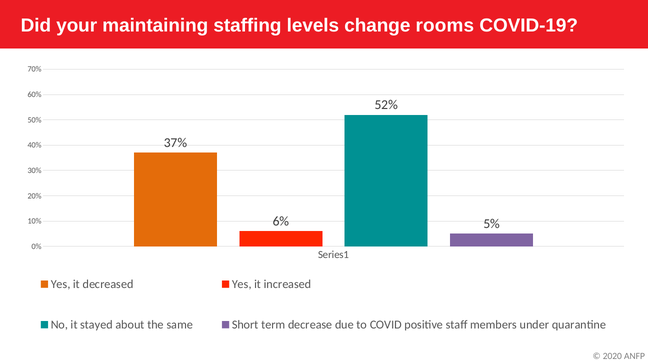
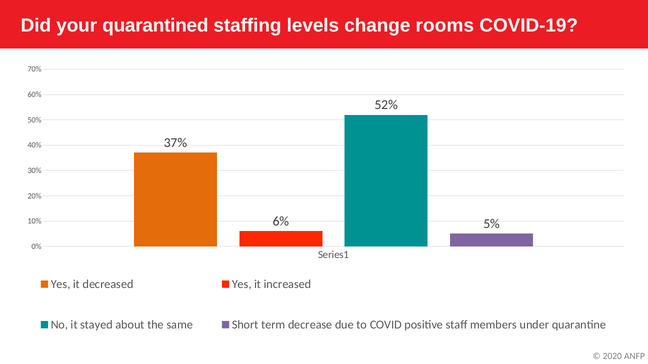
maintaining: maintaining -> quarantined
